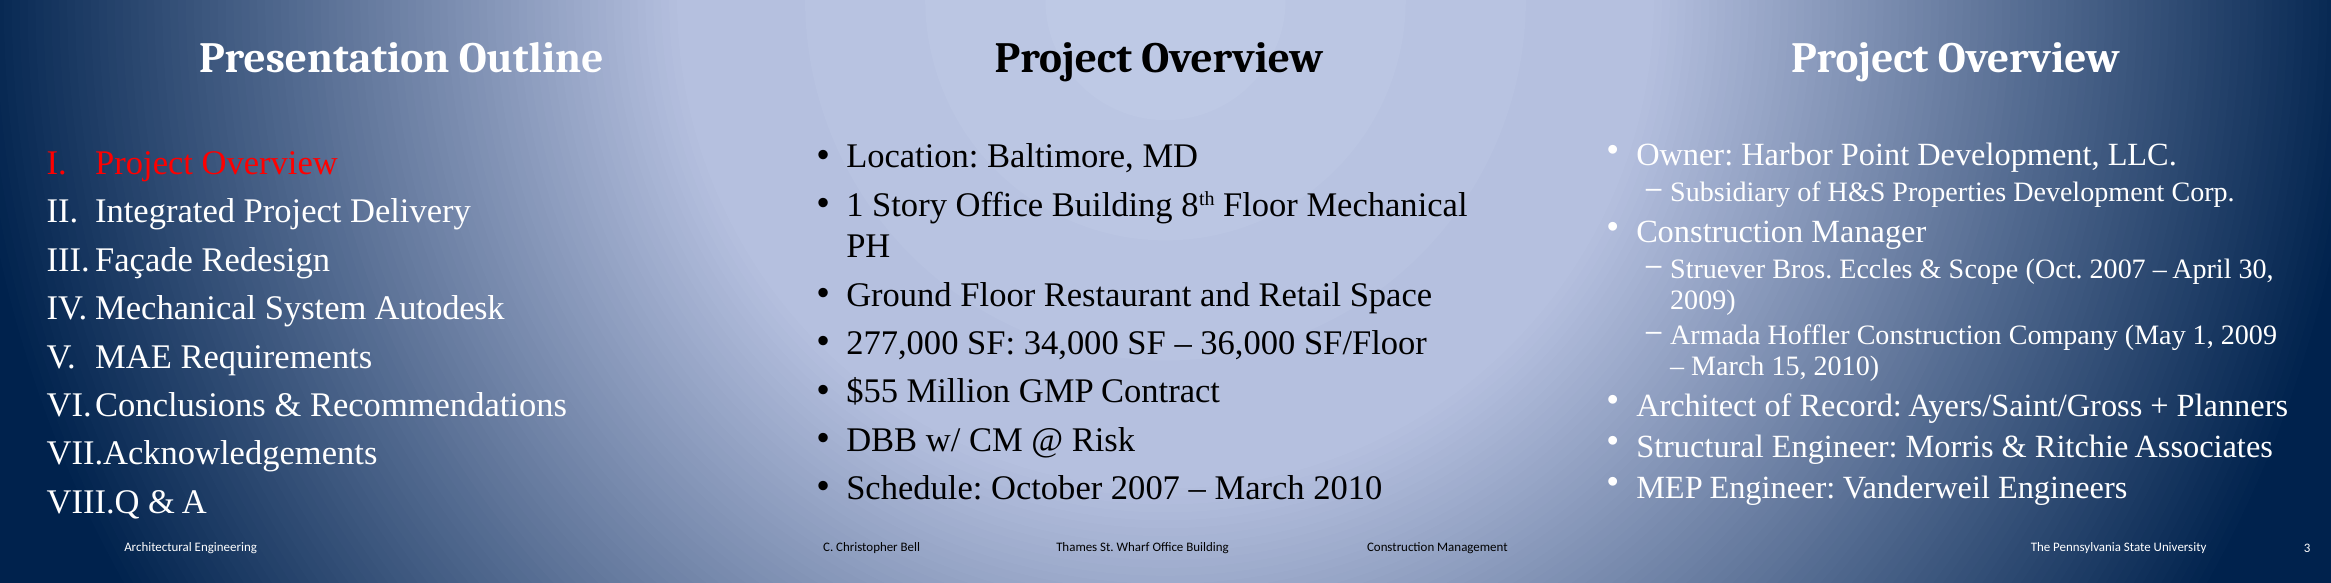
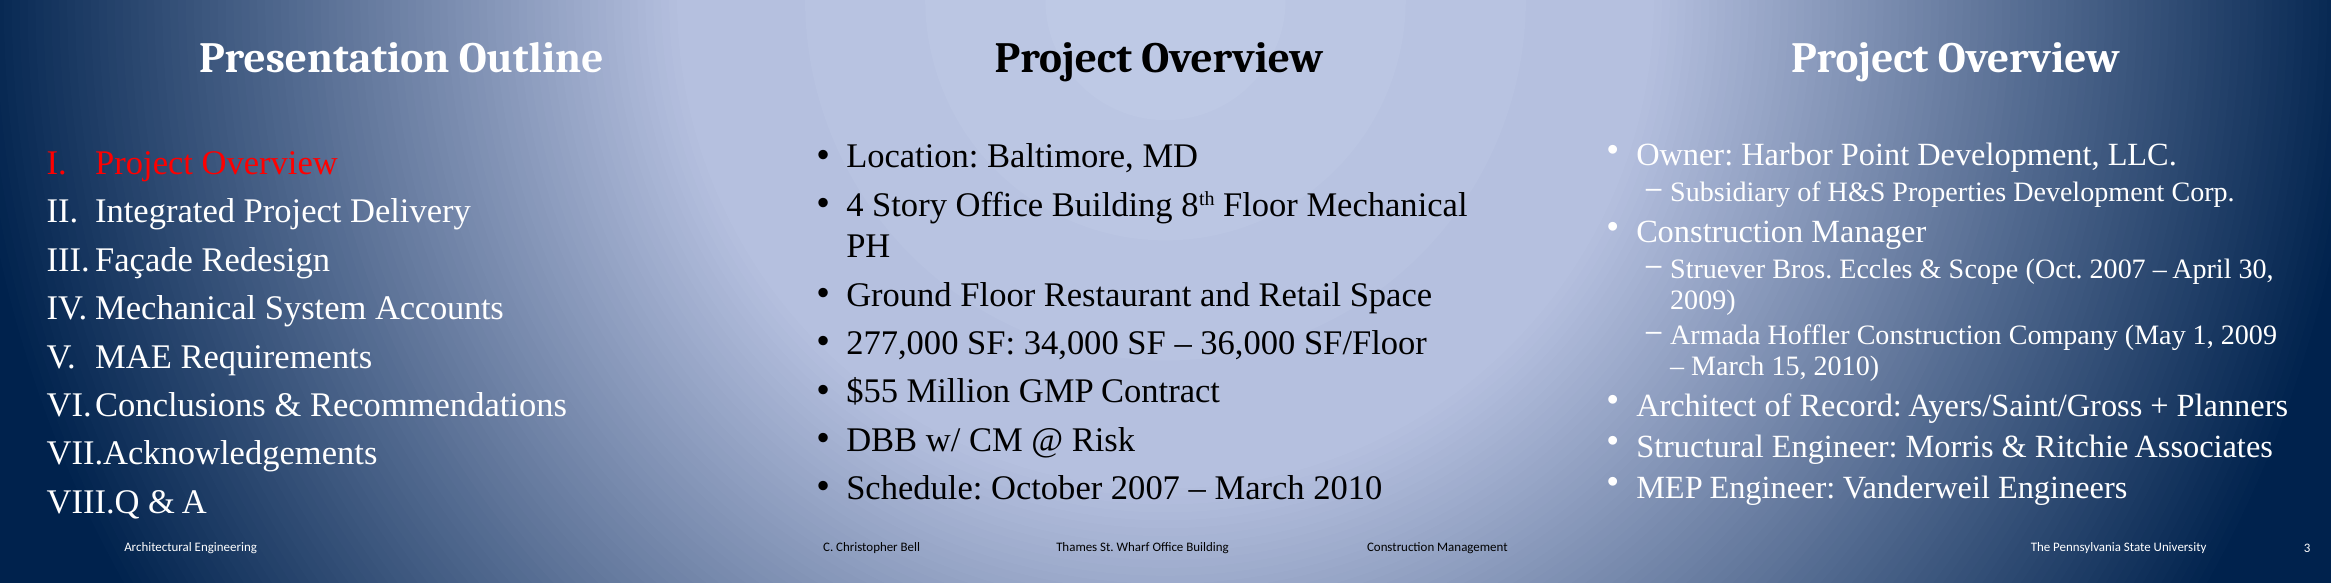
1 at (855, 205): 1 -> 4
Autodesk: Autodesk -> Accounts
